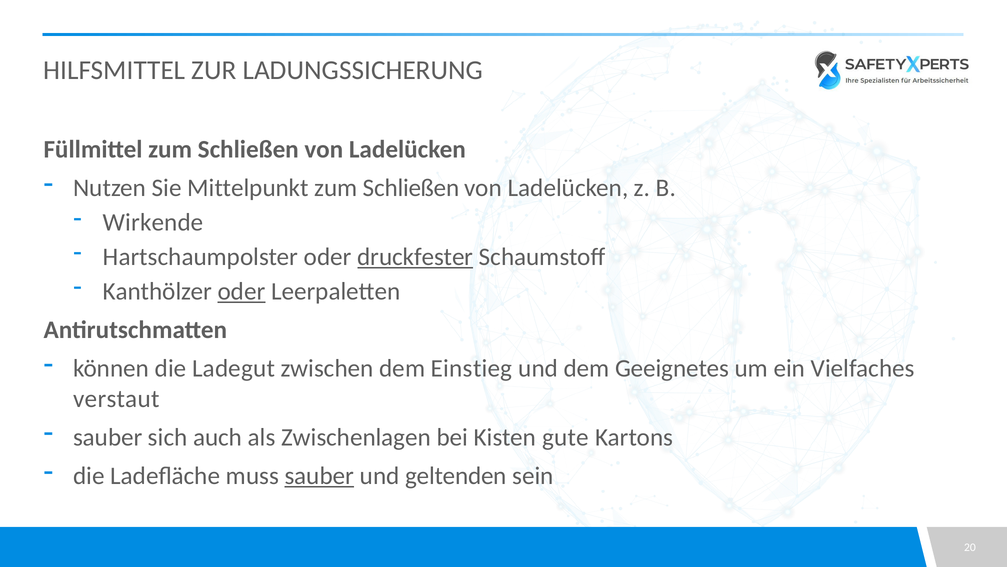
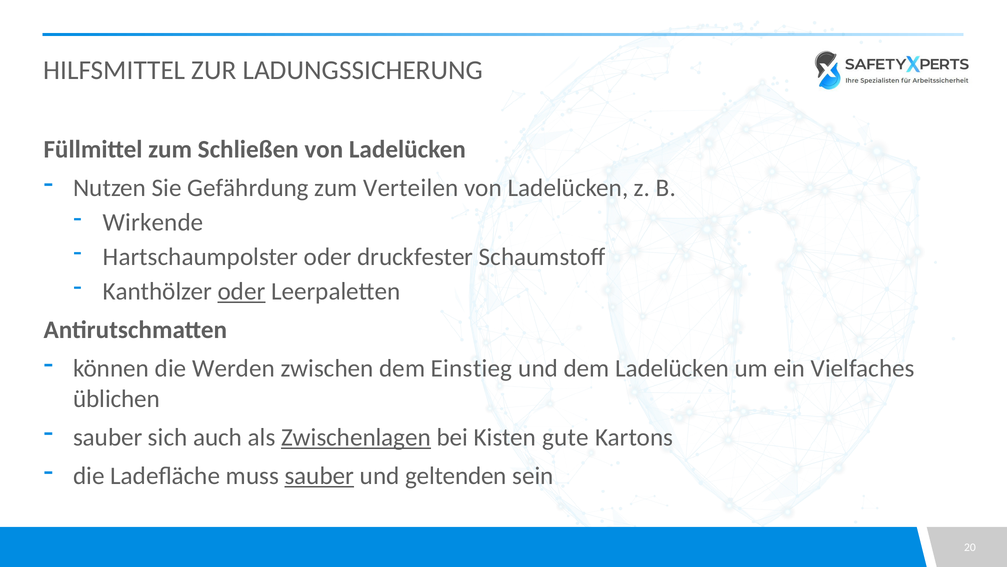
Mittelpunkt: Mittelpunkt -> Gefährdung
Schließen at (411, 188): Schließen -> Verteilen
druckfester underline: present -> none
Ladegut: Ladegut -> Werden
dem Geeignetes: Geeignetes -> Ladelücken
verstaut: verstaut -> üblichen
Zwischenlagen underline: none -> present
